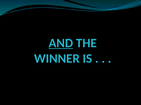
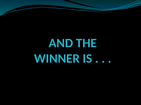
AND underline: present -> none
